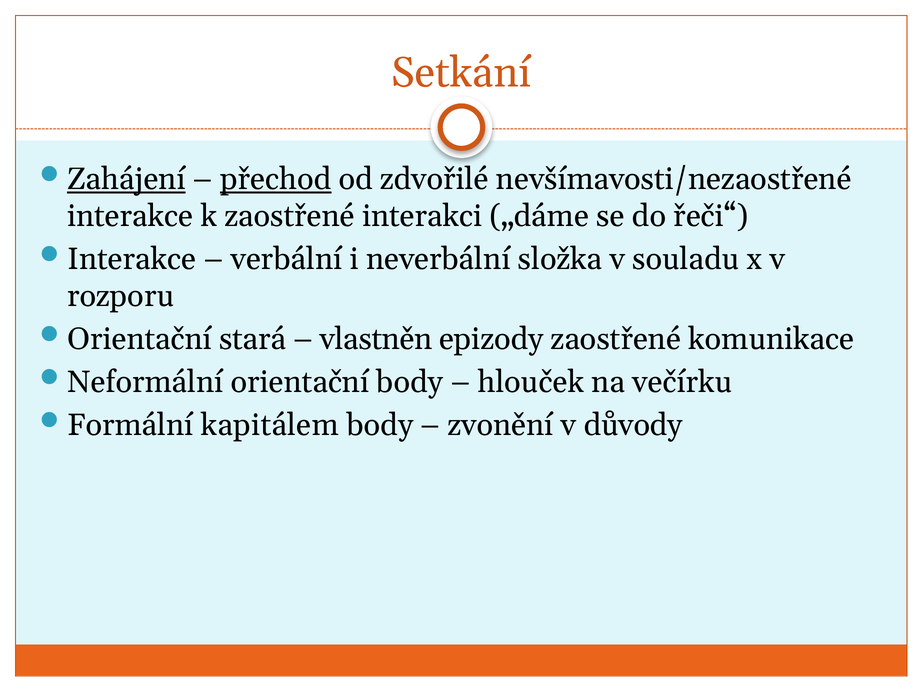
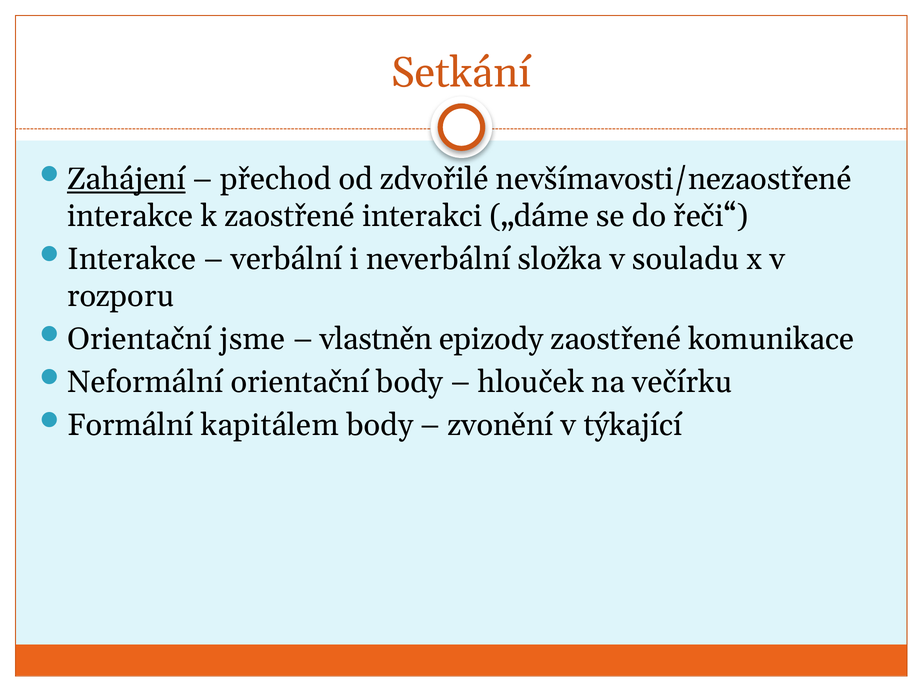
přechod underline: present -> none
stará: stará -> jsme
důvody: důvody -> týkající
